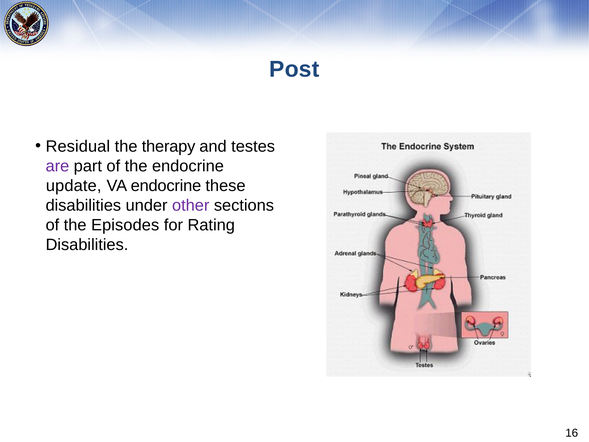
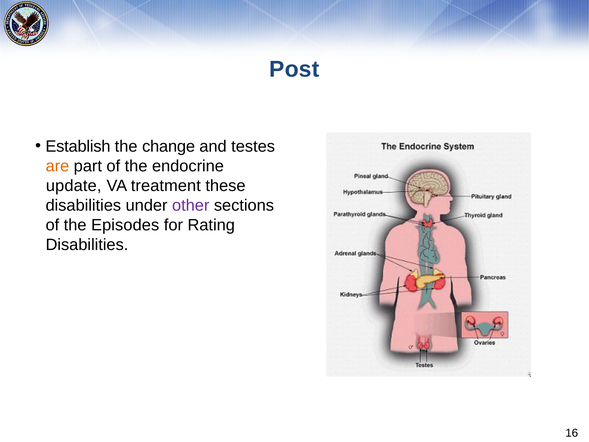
Residual: Residual -> Establish
therapy: therapy -> change
are colour: purple -> orange
VA endocrine: endocrine -> treatment
